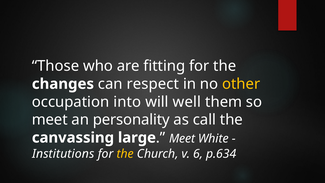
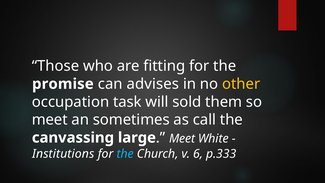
changes: changes -> promise
respect: respect -> advises
into: into -> task
well: well -> sold
personality: personality -> sometimes
the at (125, 154) colour: yellow -> light blue
p.634: p.634 -> p.333
